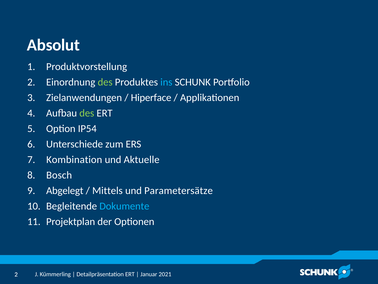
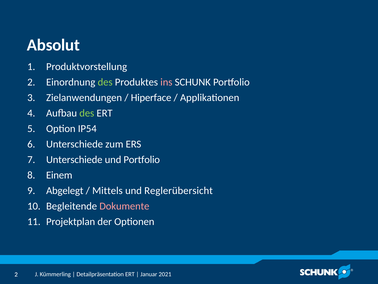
ins colour: light blue -> pink
Kombination at (74, 159): Kombination -> Unterschiede
und Aktuelle: Aktuelle -> Portfolio
Bosch: Bosch -> Einem
Parametersätze: Parametersätze -> Reglerübersicht
Dokumente colour: light blue -> pink
